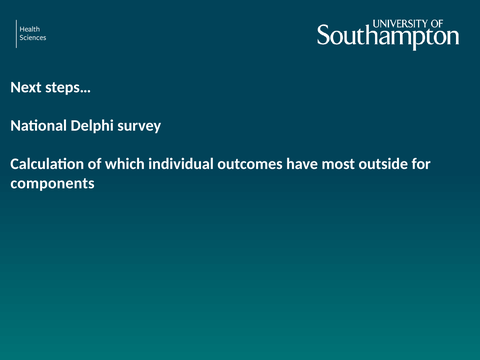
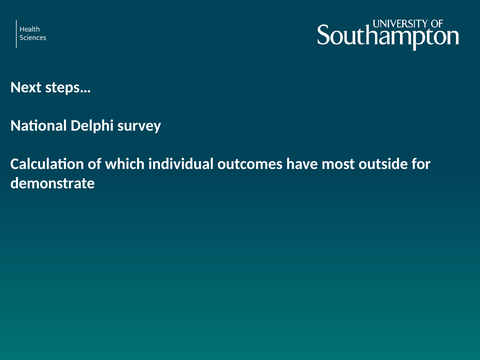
components: components -> demonstrate
